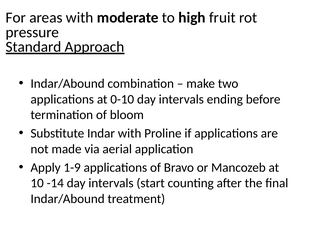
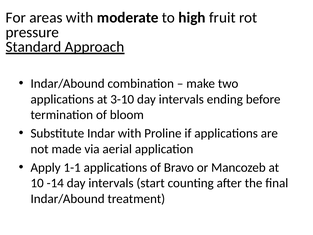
0-10: 0-10 -> 3-10
1-9: 1-9 -> 1-1
